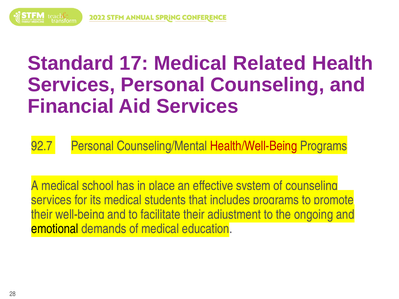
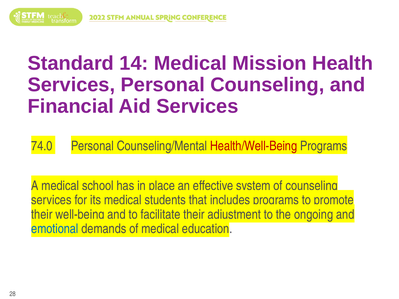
17: 17 -> 14
Related: Related -> Mission
92.7: 92.7 -> 74.0
emotional colour: black -> blue
